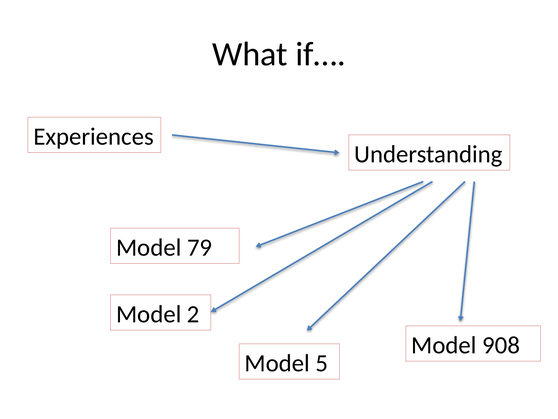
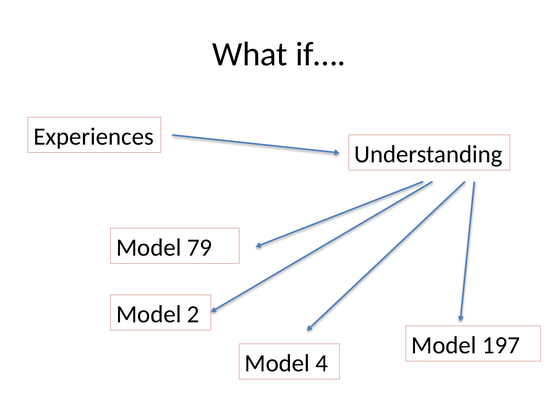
908: 908 -> 197
5: 5 -> 4
